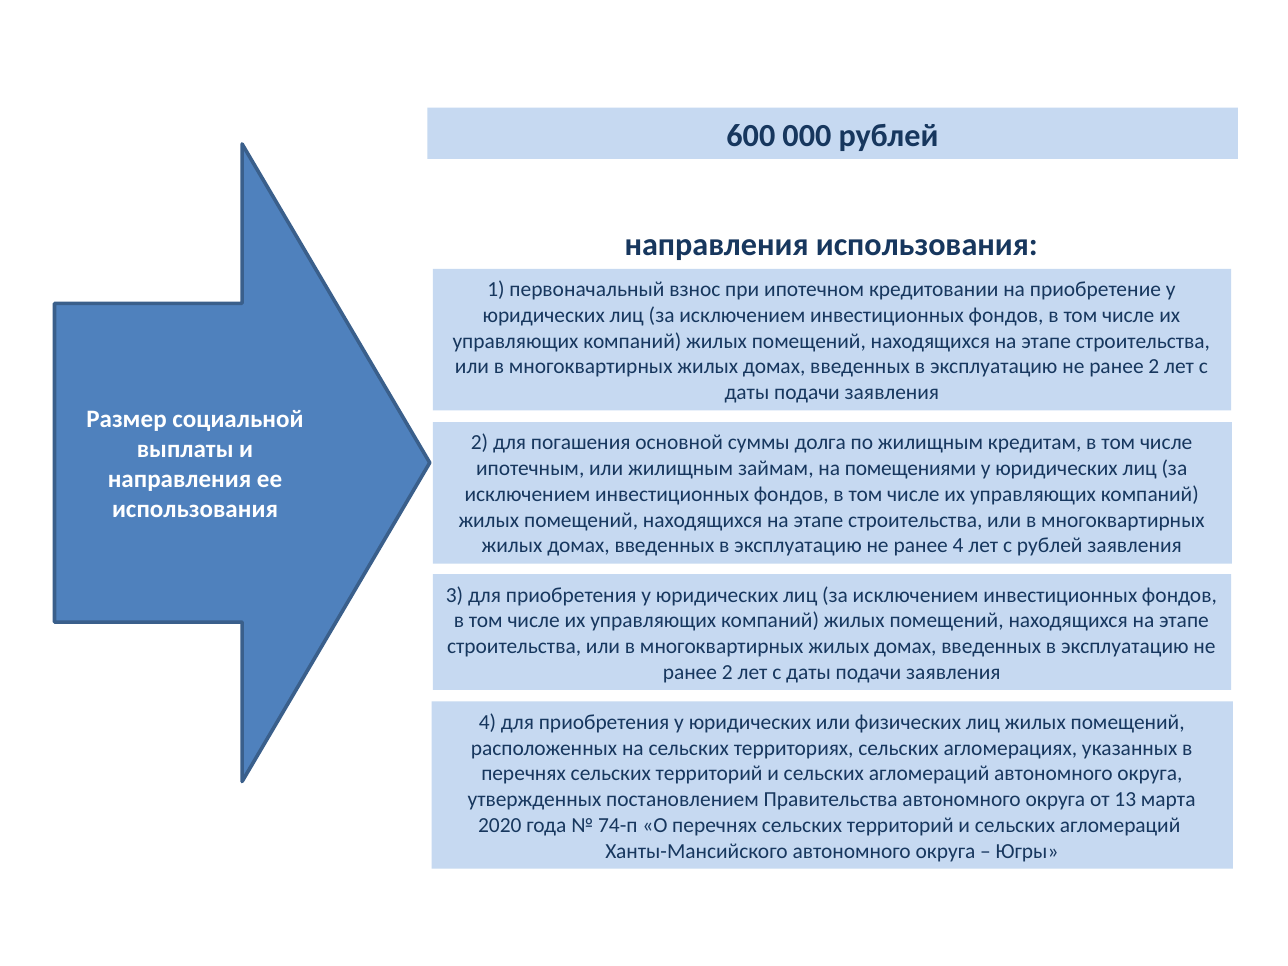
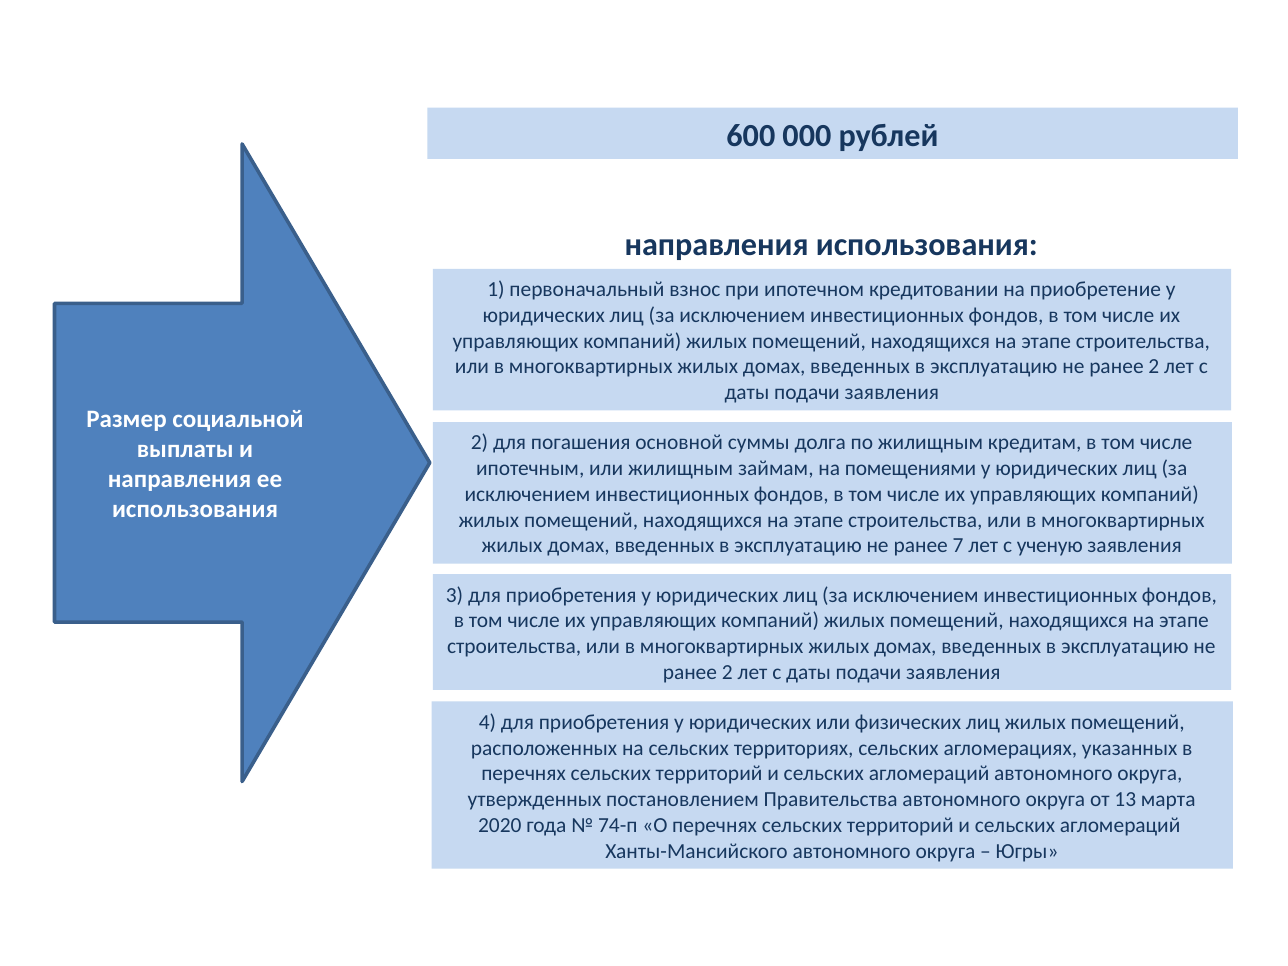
ранее 4: 4 -> 7
с рублей: рублей -> ученую
